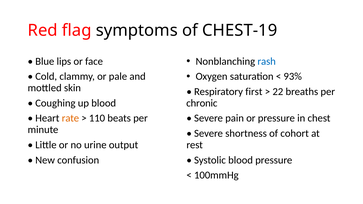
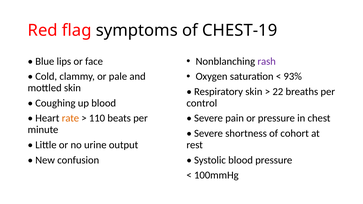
rash colour: blue -> purple
Respiratory first: first -> skin
chronic: chronic -> control
